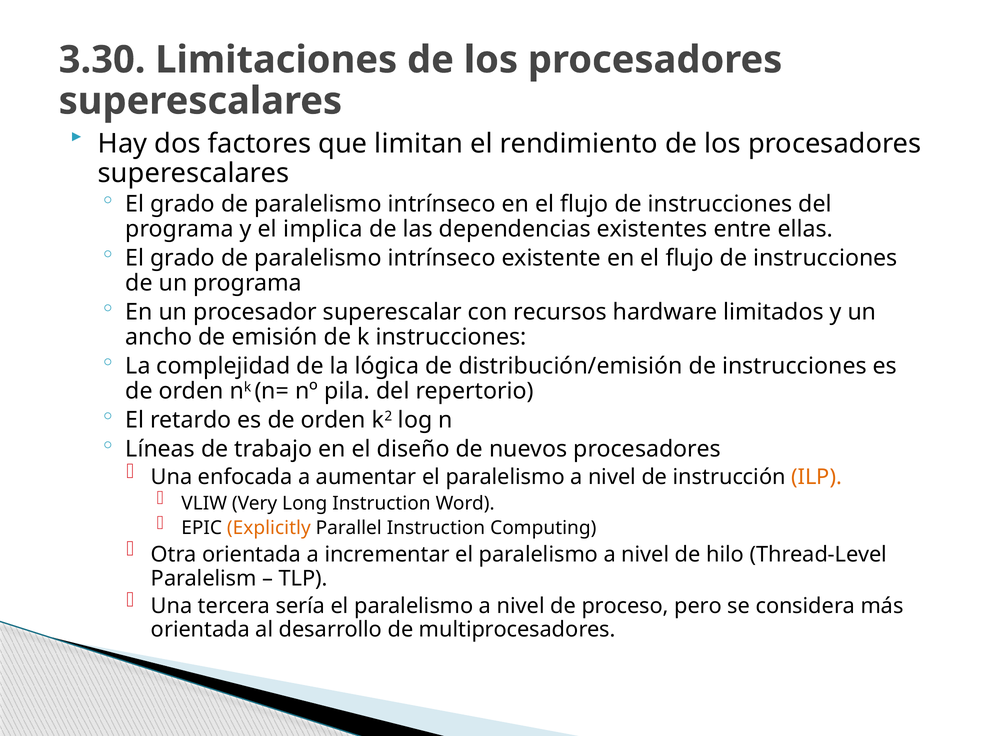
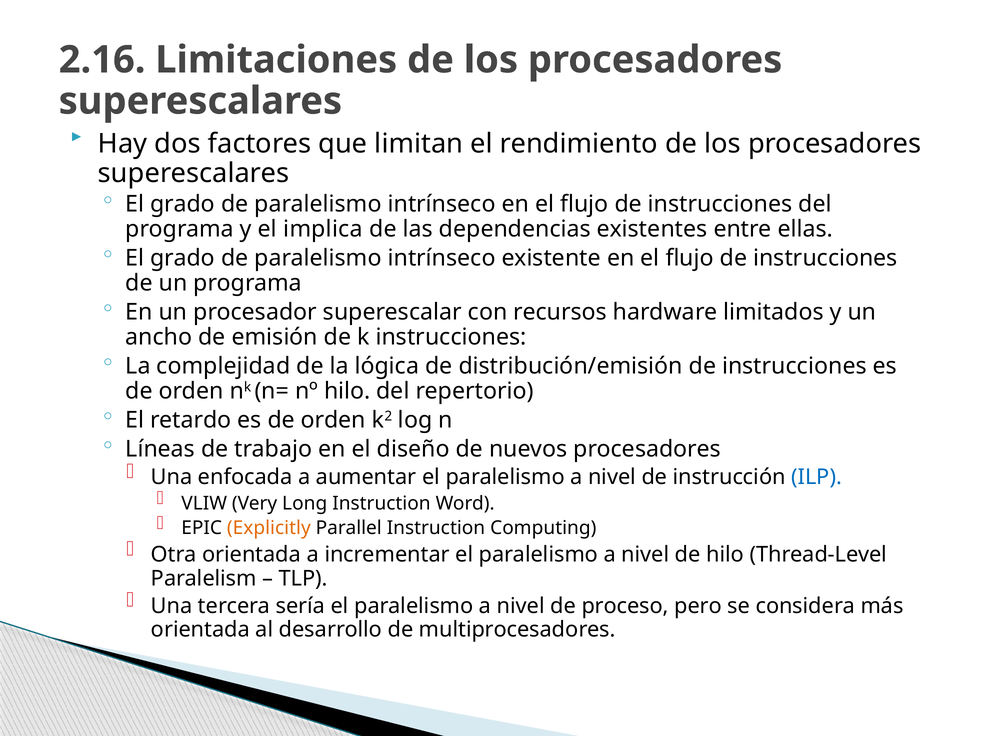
3.30: 3.30 -> 2.16
nº pila: pila -> hilo
ILP colour: orange -> blue
